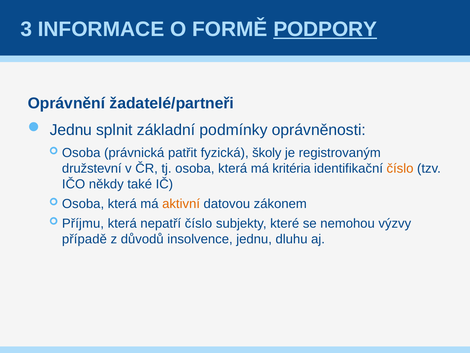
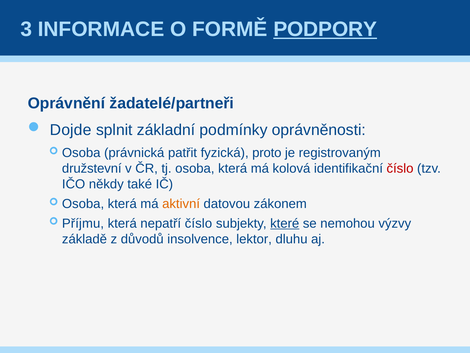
Jednu at (71, 130): Jednu -> Dojde
školy: školy -> proto
kritéria: kritéria -> kolová
číslo at (400, 168) colour: orange -> red
které underline: none -> present
případě: případě -> základě
insolvence jednu: jednu -> lektor
